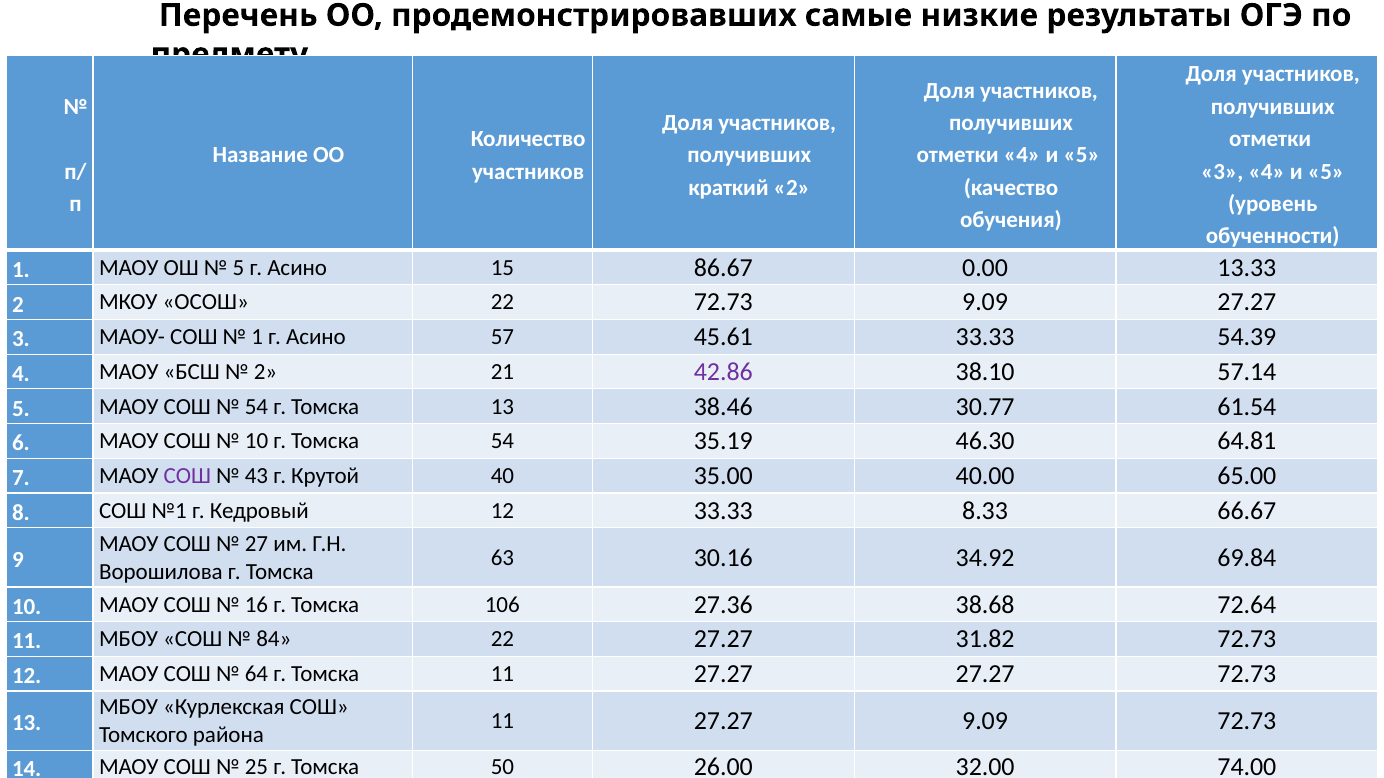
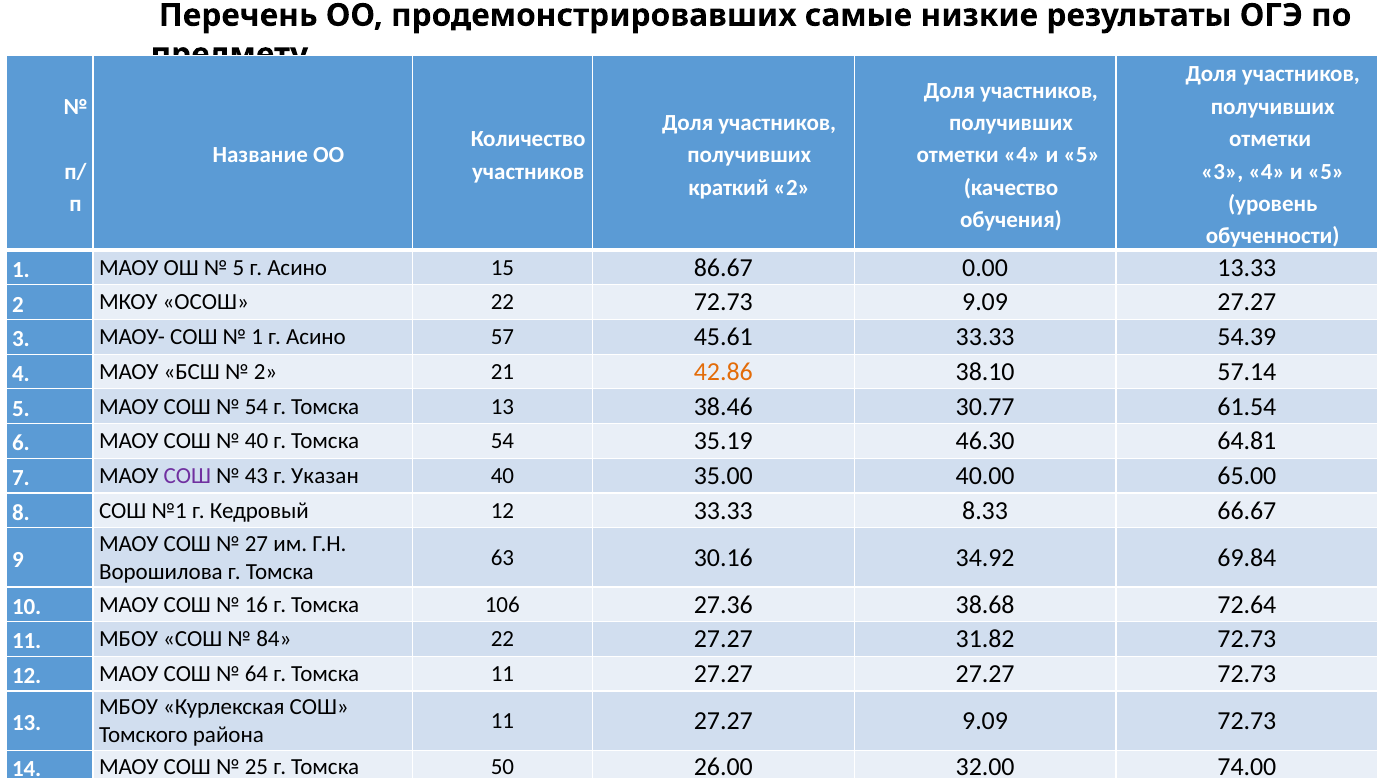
42.86 colour: purple -> orange
10 at (257, 442): 10 -> 40
Крутой: Крутой -> Указан
